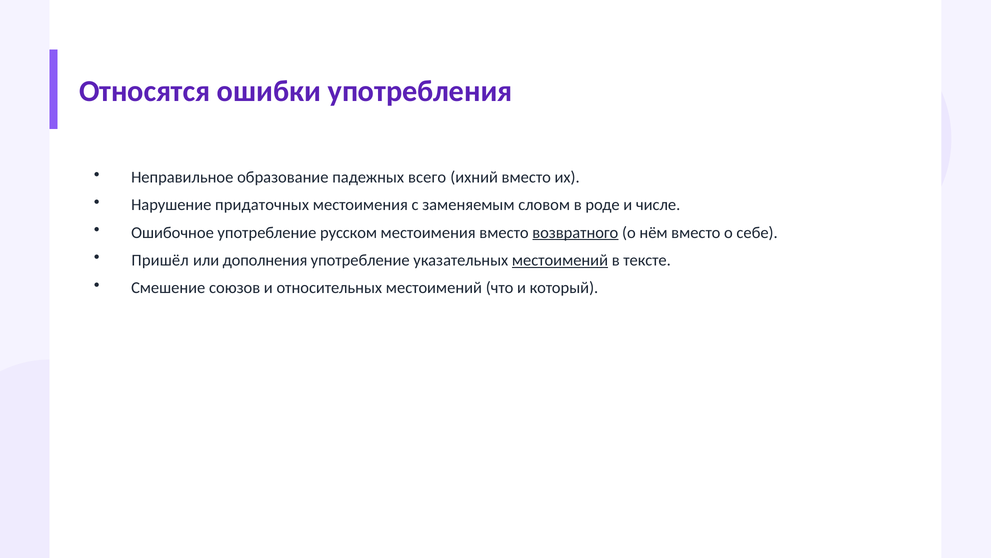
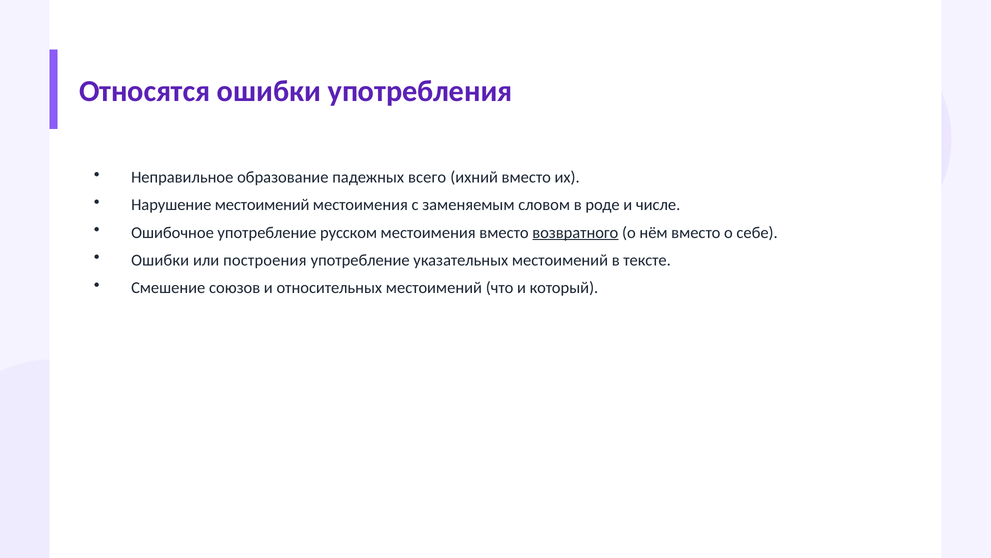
Нарушение придаточных: придаточных -> местоимений
Пришёл at (160, 260): Пришёл -> Ошибки
дополнения: дополнения -> построения
местоимений at (560, 260) underline: present -> none
